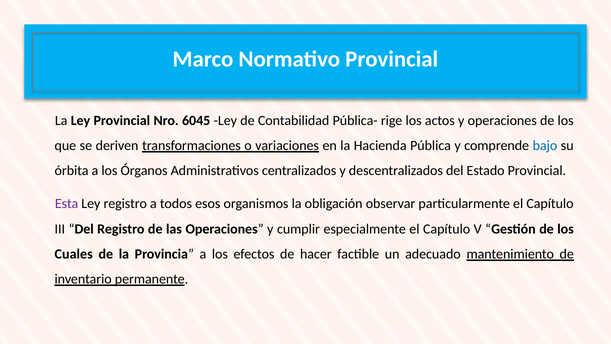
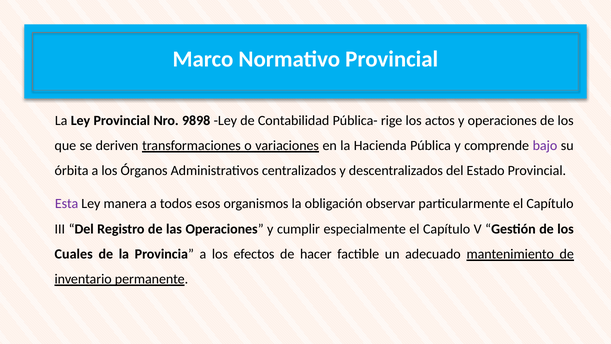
6045: 6045 -> 9898
bajo colour: blue -> purple
Ley registro: registro -> manera
